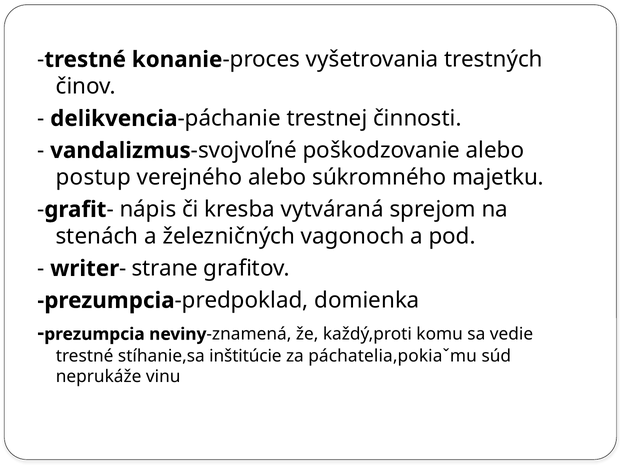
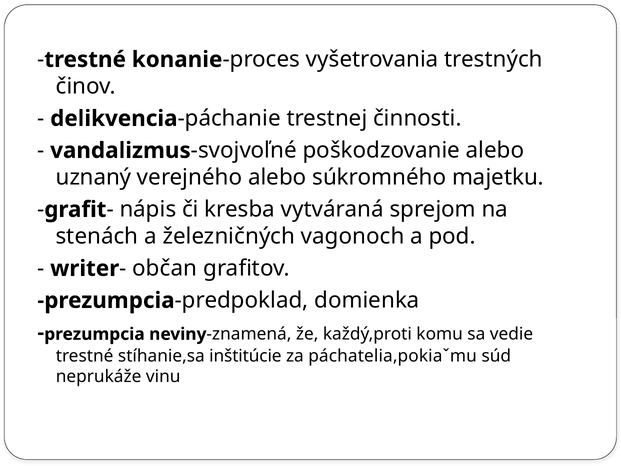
postup: postup -> uznaný
strane: strane -> občan
